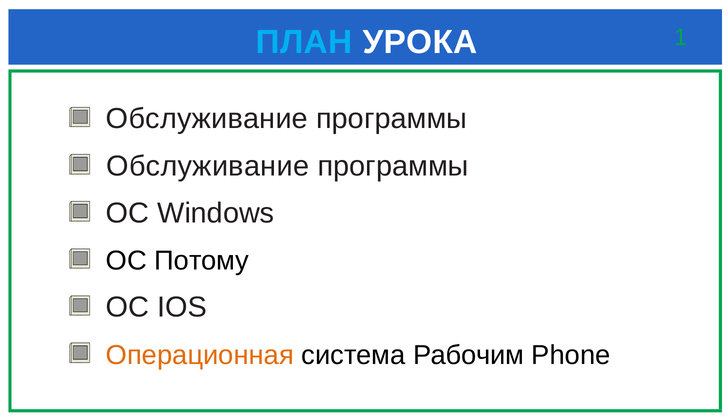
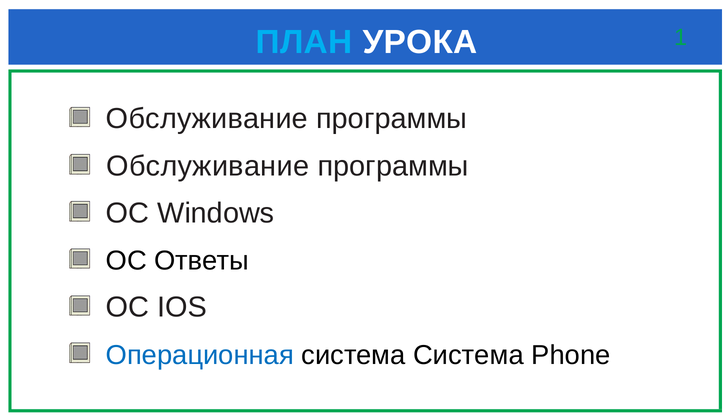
Потому: Потому -> Ответы
Операционная colour: orange -> blue
система Рабочим: Рабочим -> Система
